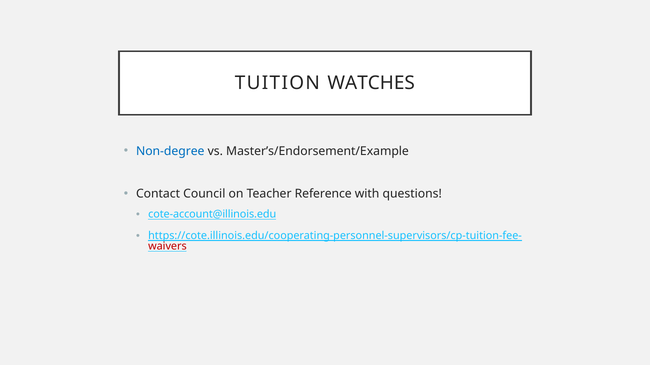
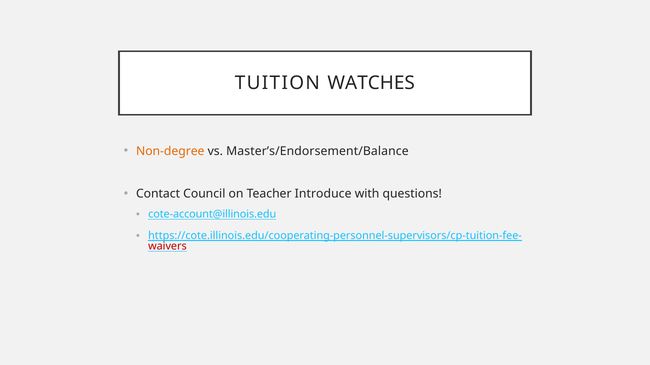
Non-degree colour: blue -> orange
Master’s/Endorsement/Example: Master’s/Endorsement/Example -> Master’s/Endorsement/Balance
Reference: Reference -> Introduce
